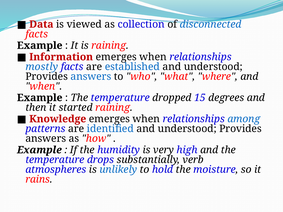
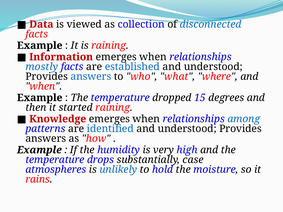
verb: verb -> case
